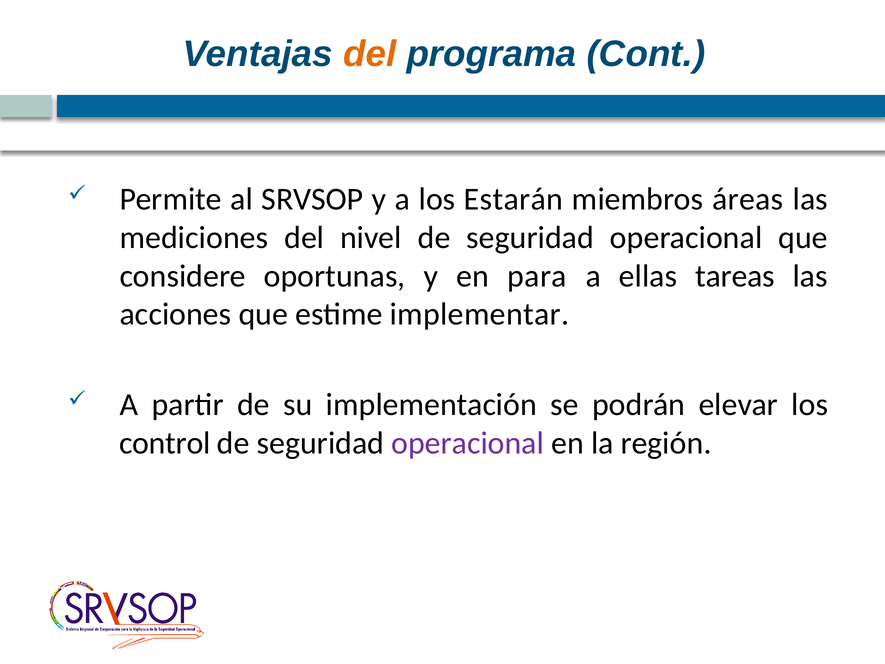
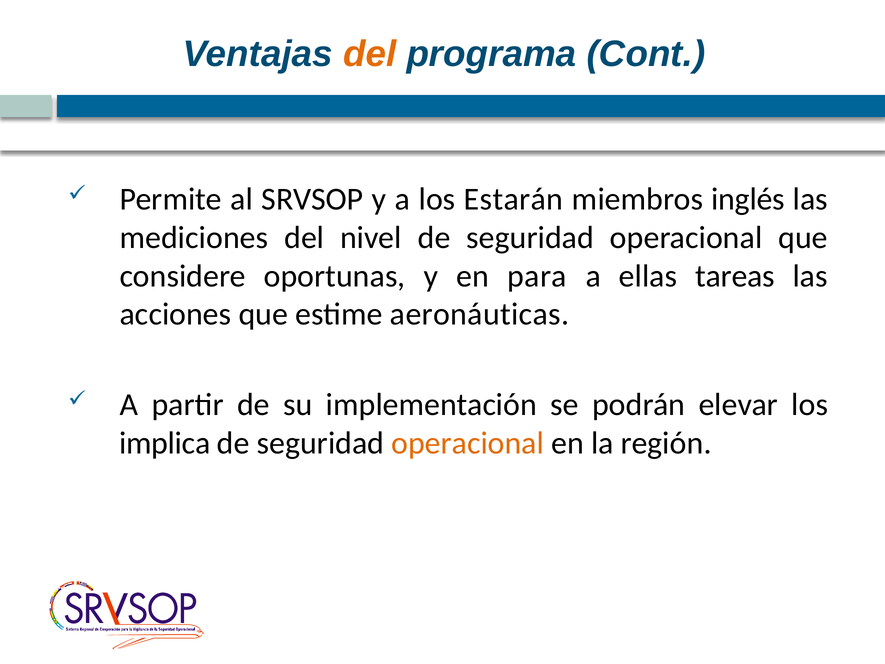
áreas: áreas -> inglés
implementar: implementar -> aeronáuticas
control: control -> implica
operacional at (468, 443) colour: purple -> orange
